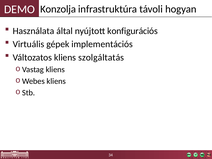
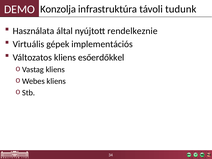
hogyan: hogyan -> tudunk
konfigurációs: konfigurációs -> rendelkeznie
szolgáltatás: szolgáltatás -> esőerdőkkel
